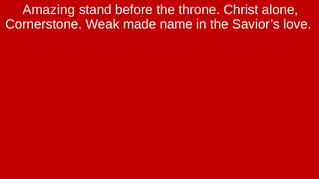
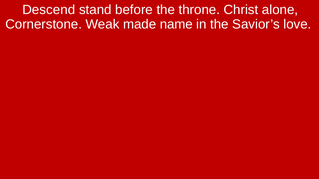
Amazing: Amazing -> Descend
